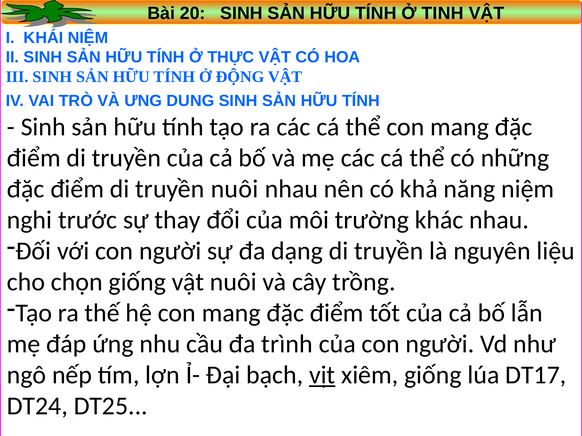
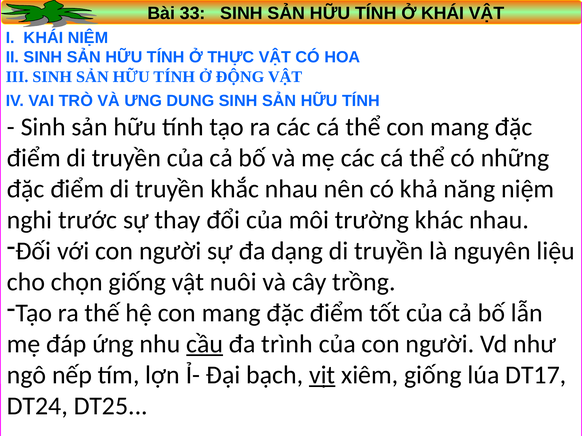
20: 20 -> 33
Ở TINH: TINH -> KHÁI
truyền nuôi: nuôi -> khắc
cầu underline: none -> present
